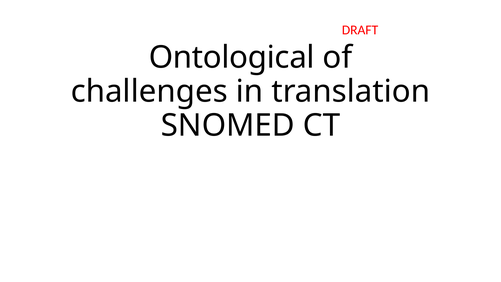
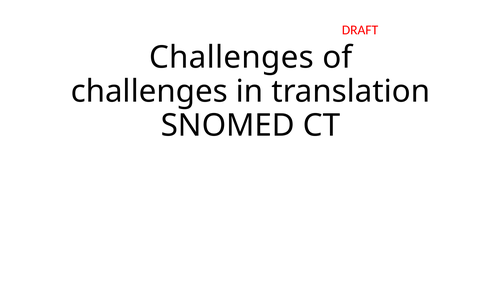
Ontological at (232, 58): Ontological -> Challenges
